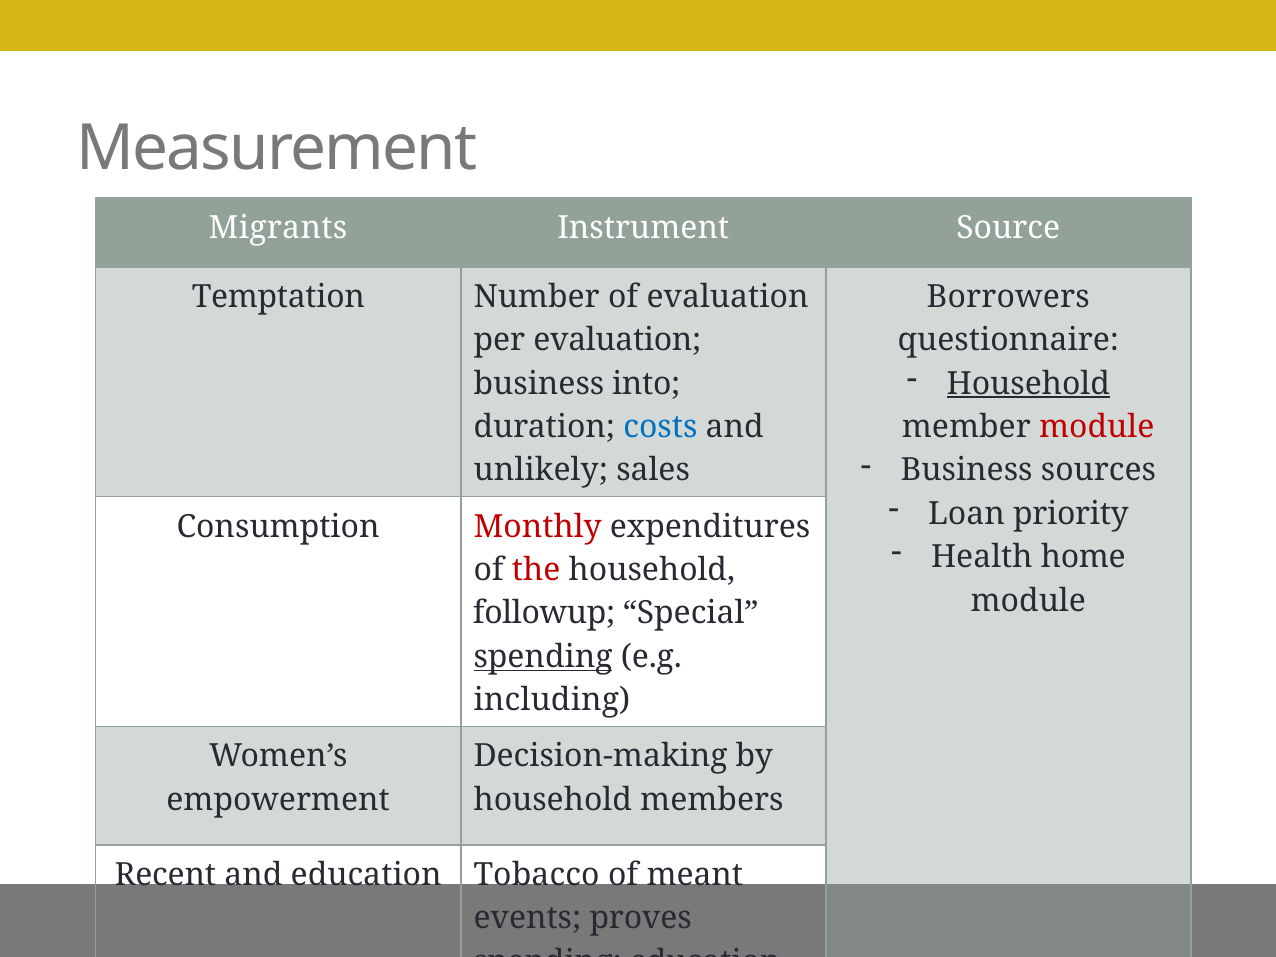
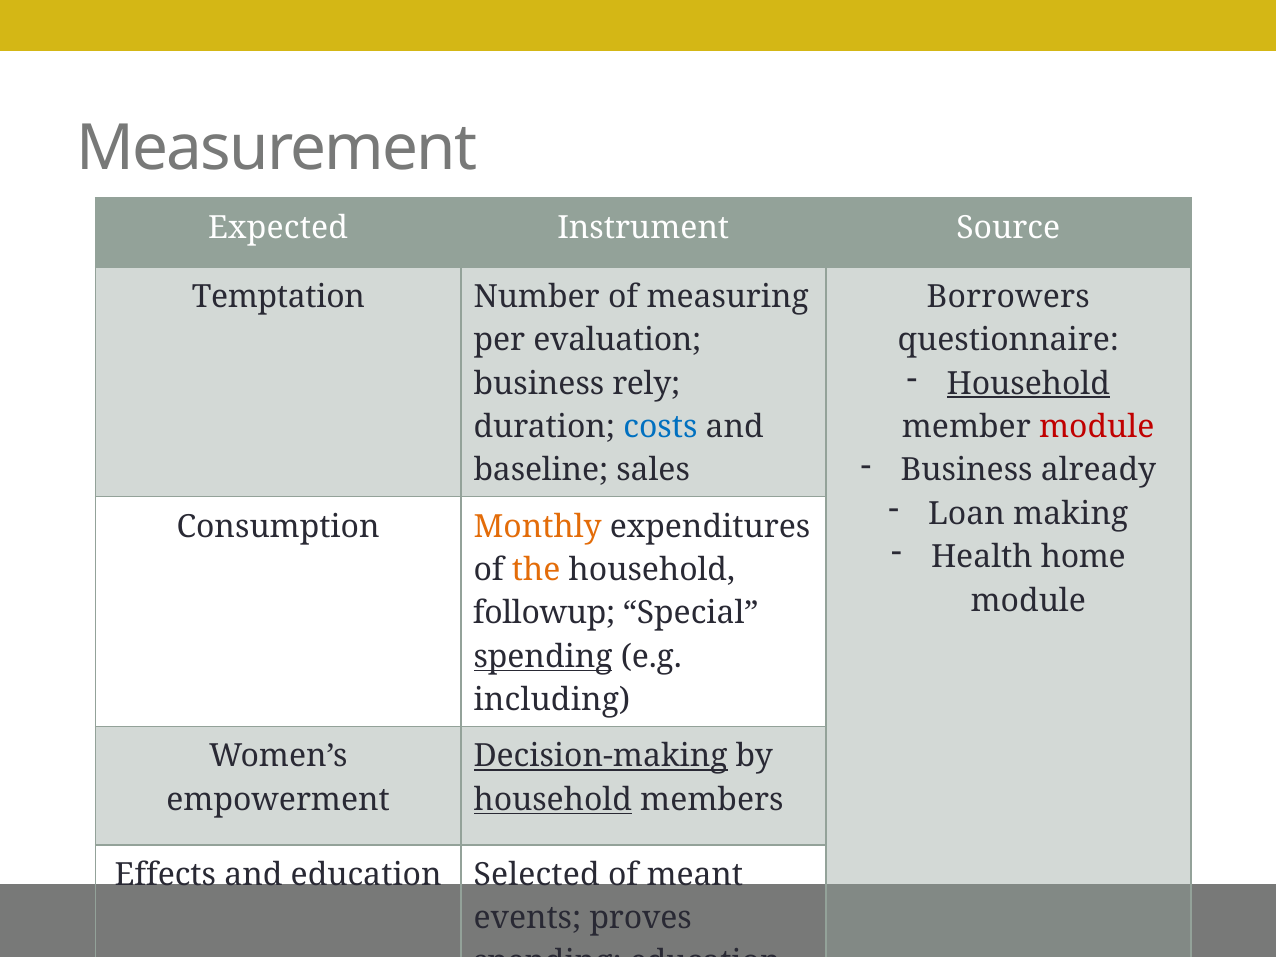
Migrants: Migrants -> Expected
of evaluation: evaluation -> measuring
into: into -> rely
sources: sources -> already
unlikely: unlikely -> baseline
priority: priority -> making
Monthly colour: red -> orange
the colour: red -> orange
Decision-making underline: none -> present
household at (553, 800) underline: none -> present
Recent: Recent -> Effects
Tobacco: Tobacco -> Selected
